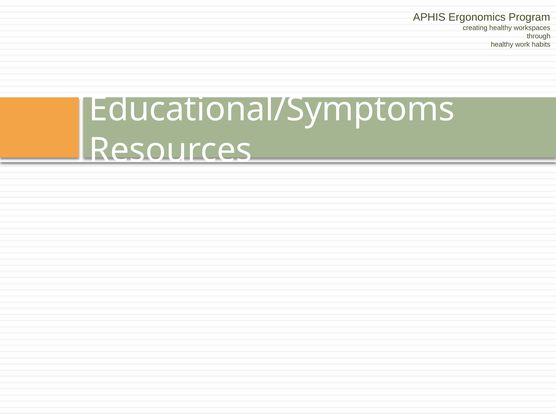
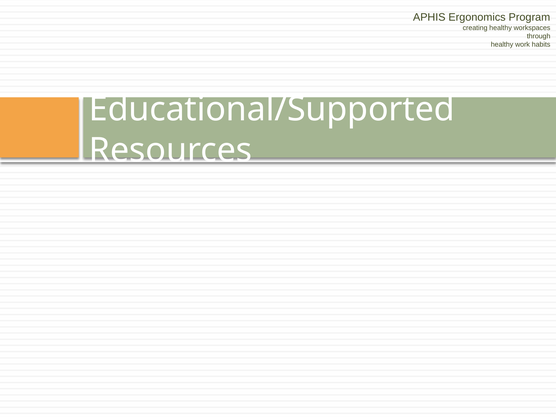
Educational/Symptoms: Educational/Symptoms -> Educational/Supported
